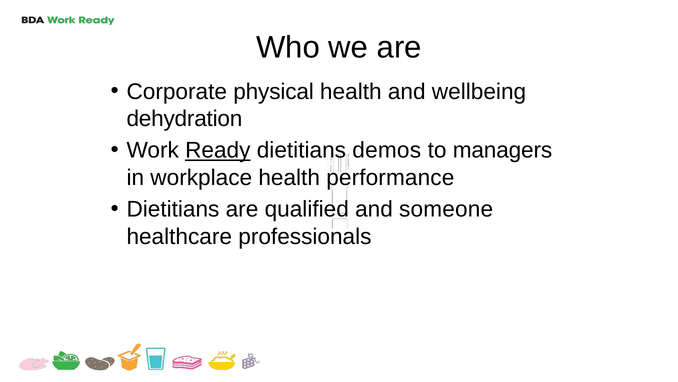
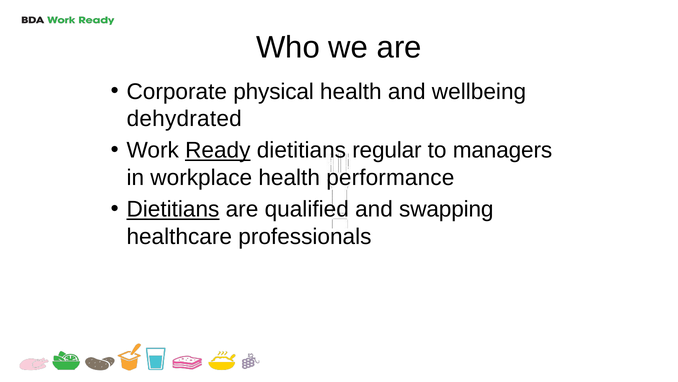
dehydration: dehydration -> dehydrated
demos: demos -> regular
Dietitians at (173, 209) underline: none -> present
someone: someone -> swapping
